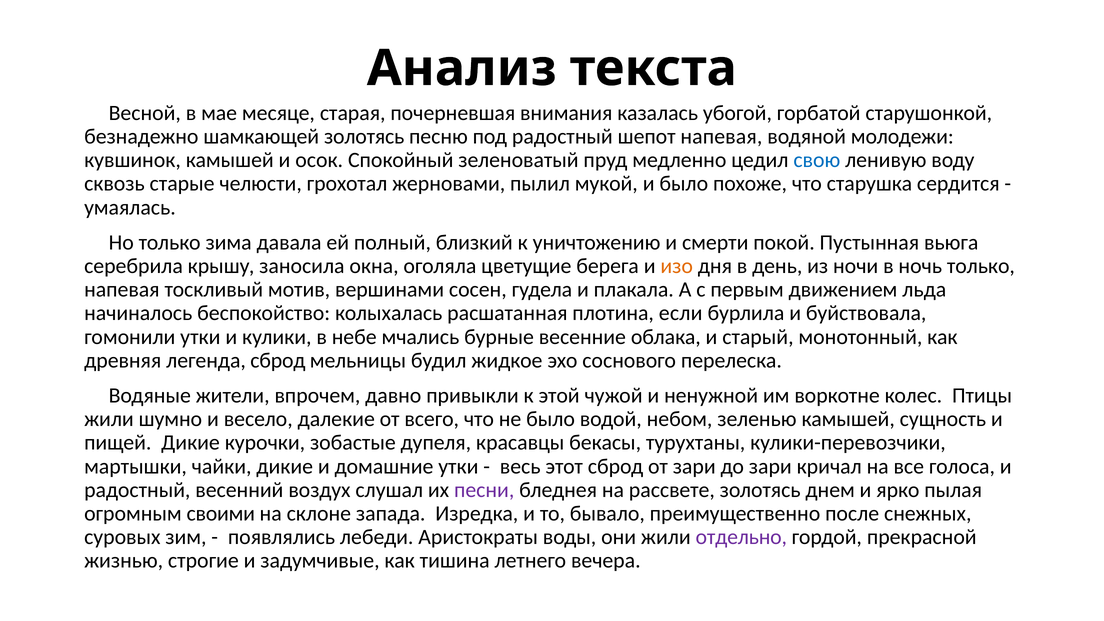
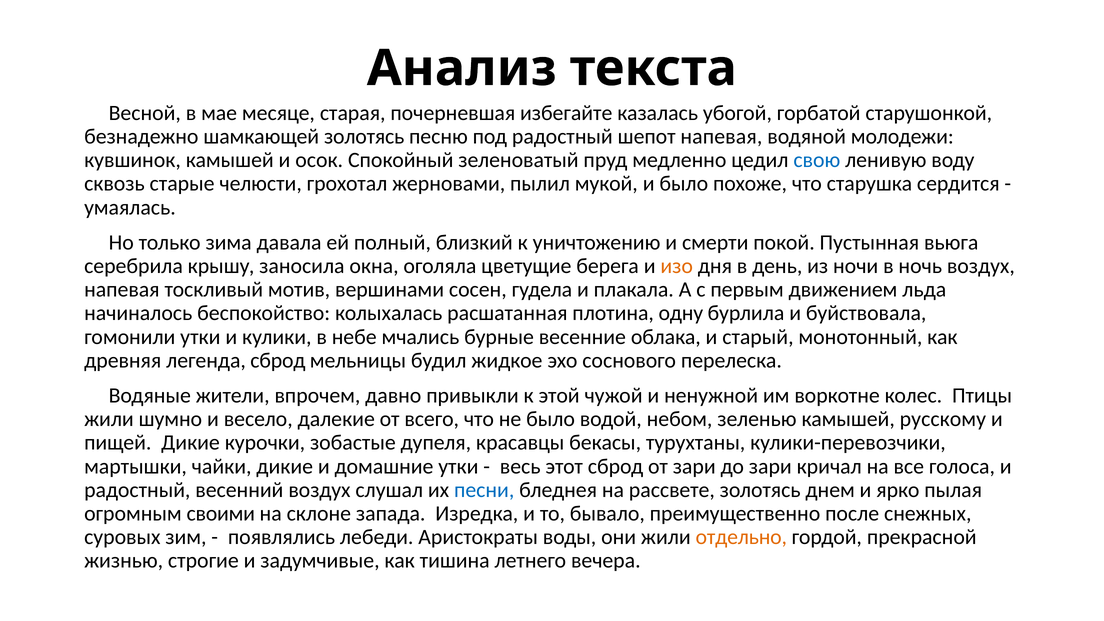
внимания: внимания -> избегайте
ночь только: только -> воздух
если: если -> одну
сущность: сущность -> русскому
песни colour: purple -> blue
отдельно colour: purple -> orange
